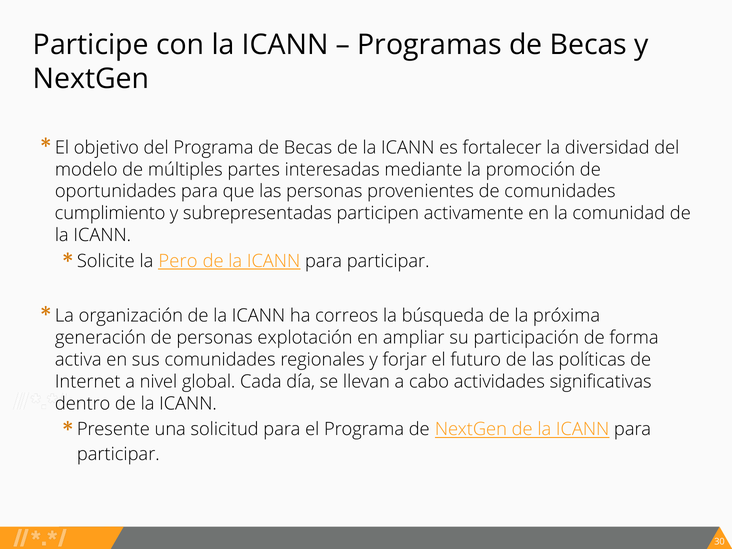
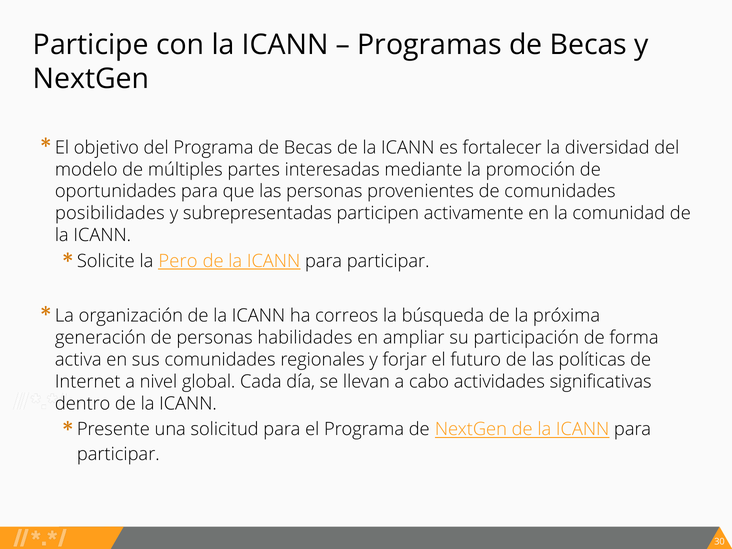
cumplimiento: cumplimiento -> posibilidades
explotación: explotación -> habilidades
